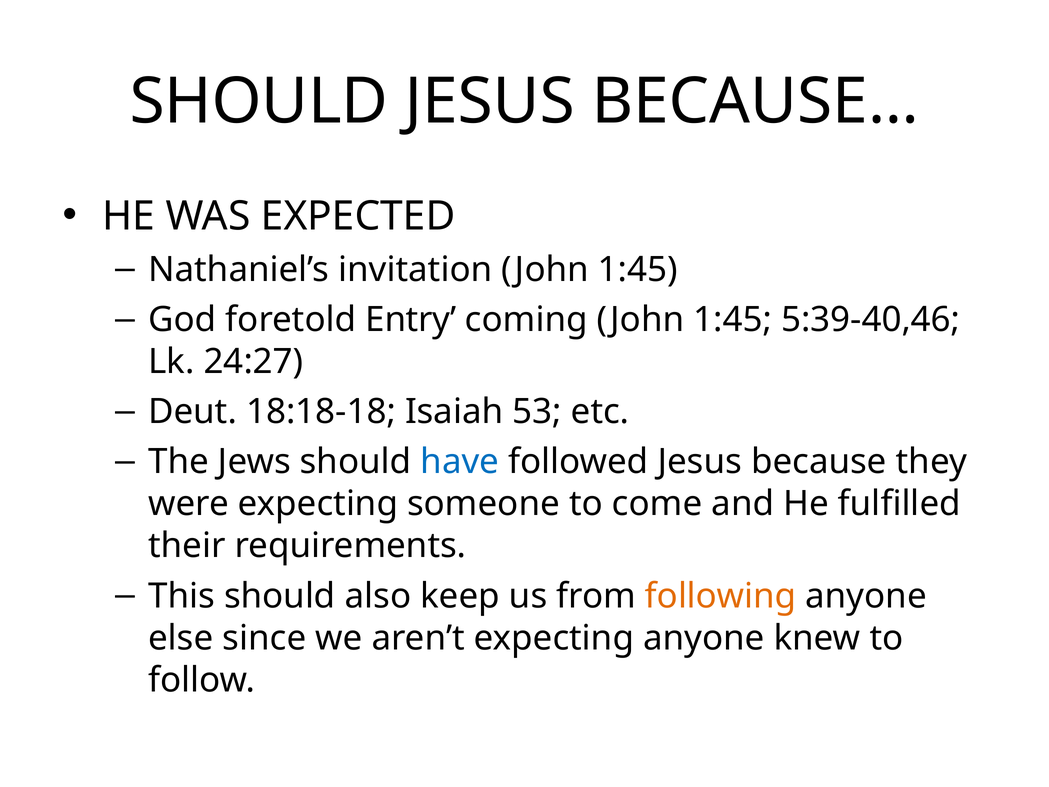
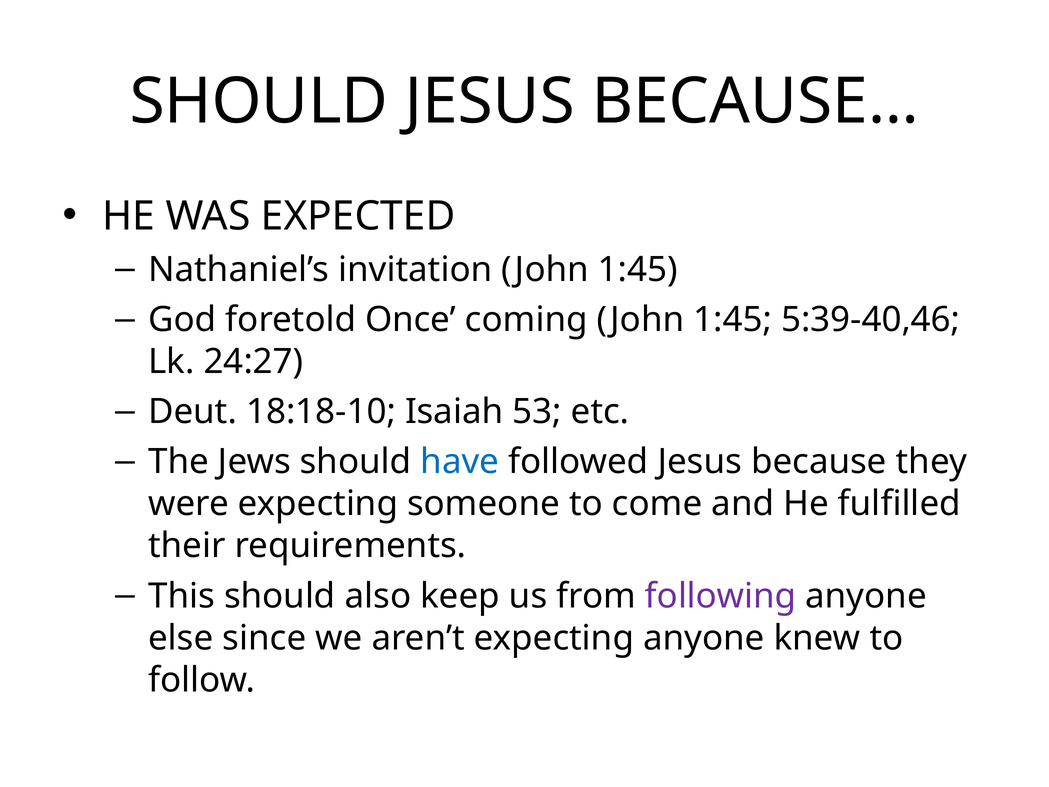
Entry: Entry -> Once
18:18-18: 18:18-18 -> 18:18-10
following colour: orange -> purple
